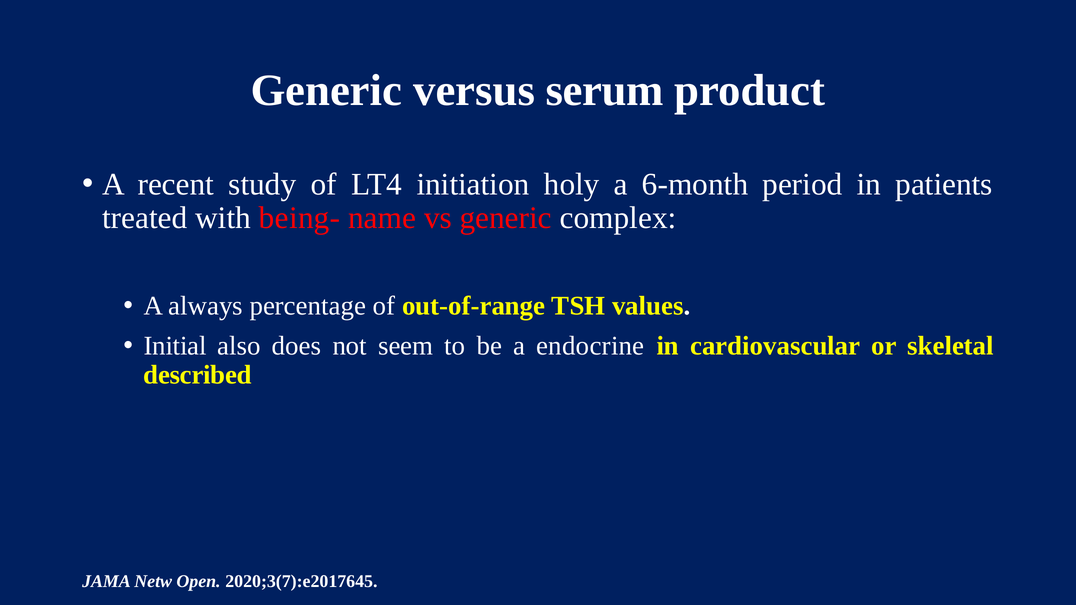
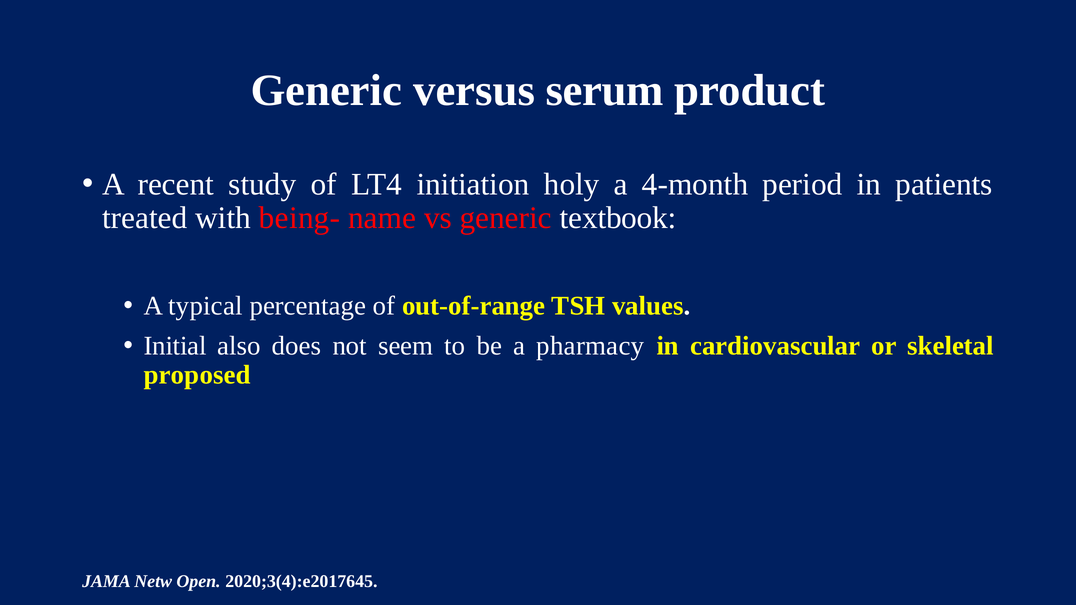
6-month: 6-month -> 4-month
complex: complex -> textbook
always: always -> typical
endocrine: endocrine -> pharmacy
described: described -> proposed
2020;3(7):e2017645: 2020;3(7):e2017645 -> 2020;3(4):e2017645
